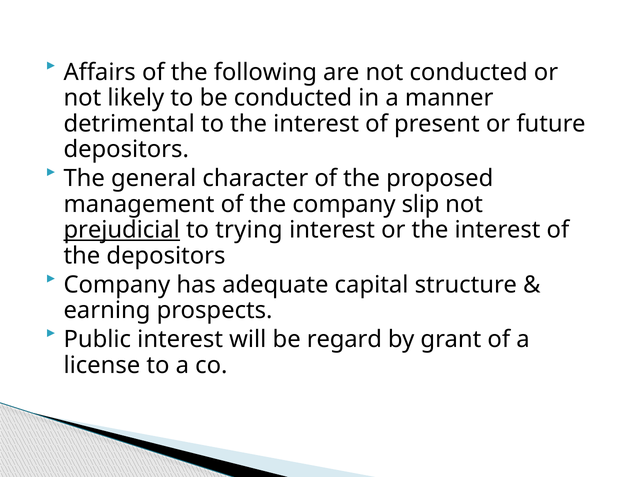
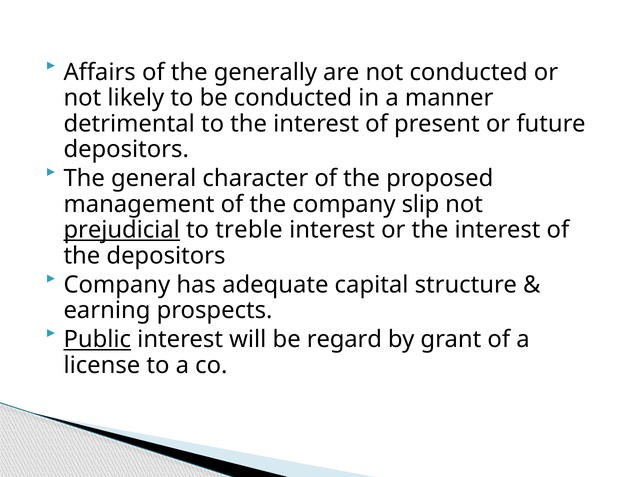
following: following -> generally
trying: trying -> treble
Public underline: none -> present
